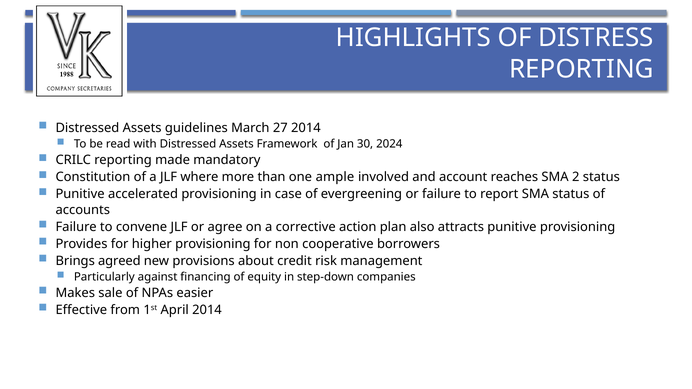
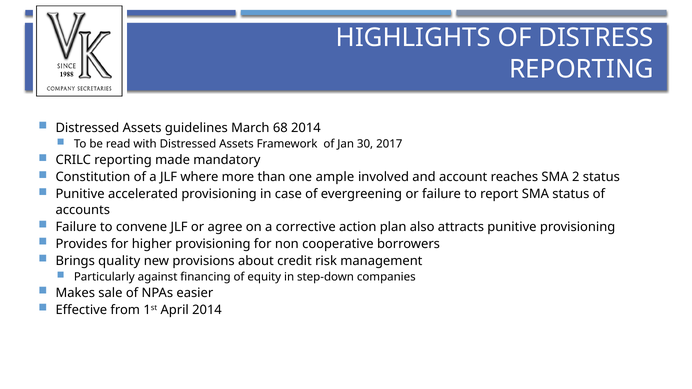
27: 27 -> 68
2024: 2024 -> 2017
agreed: agreed -> quality
